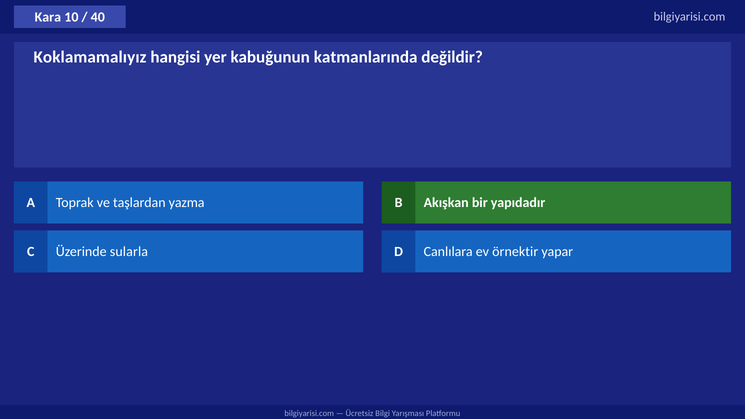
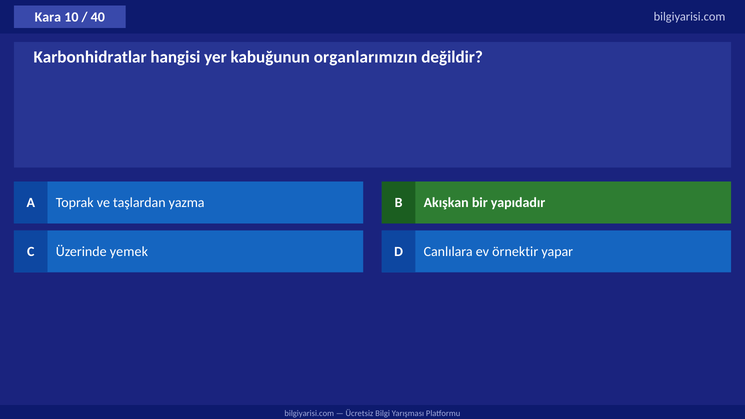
Koklamamalıyız: Koklamamalıyız -> Karbonhidratlar
katmanlarında: katmanlarında -> organlarımızın
sularla: sularla -> yemek
